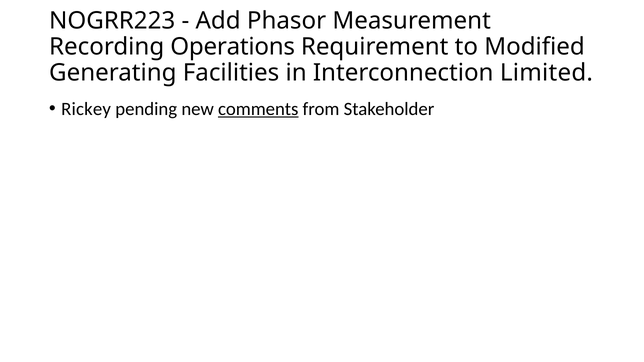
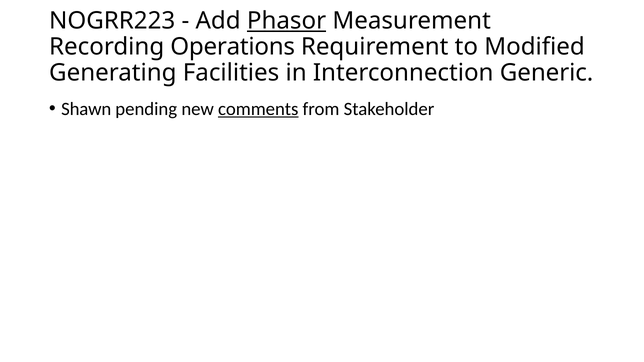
Phasor underline: none -> present
Limited: Limited -> Generic
Rickey: Rickey -> Shawn
